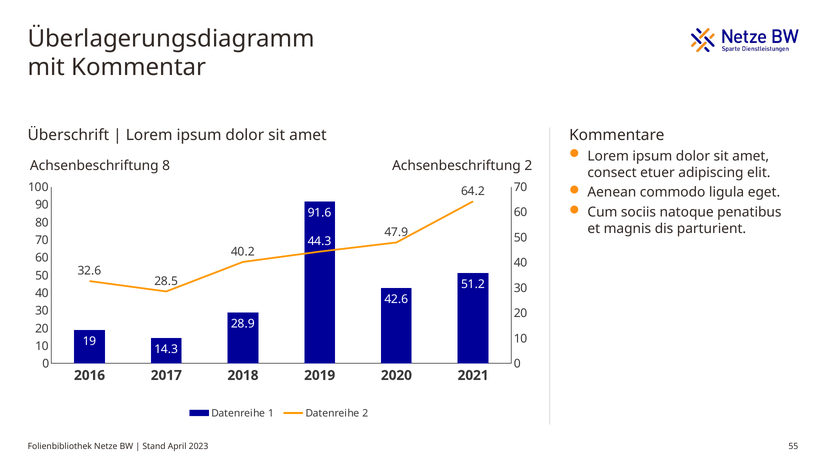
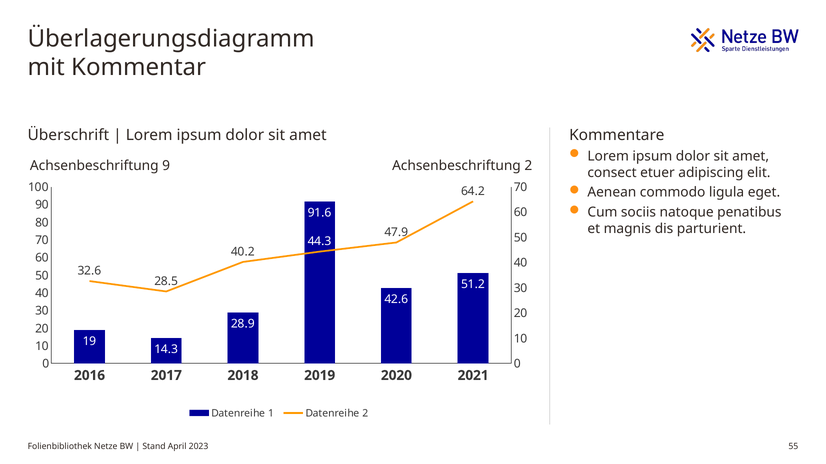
8: 8 -> 9
